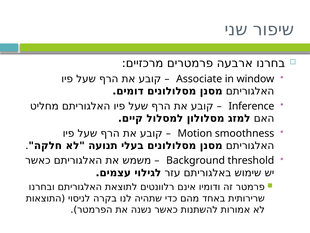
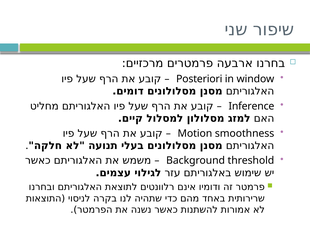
Associate: Associate -> Posteriori
